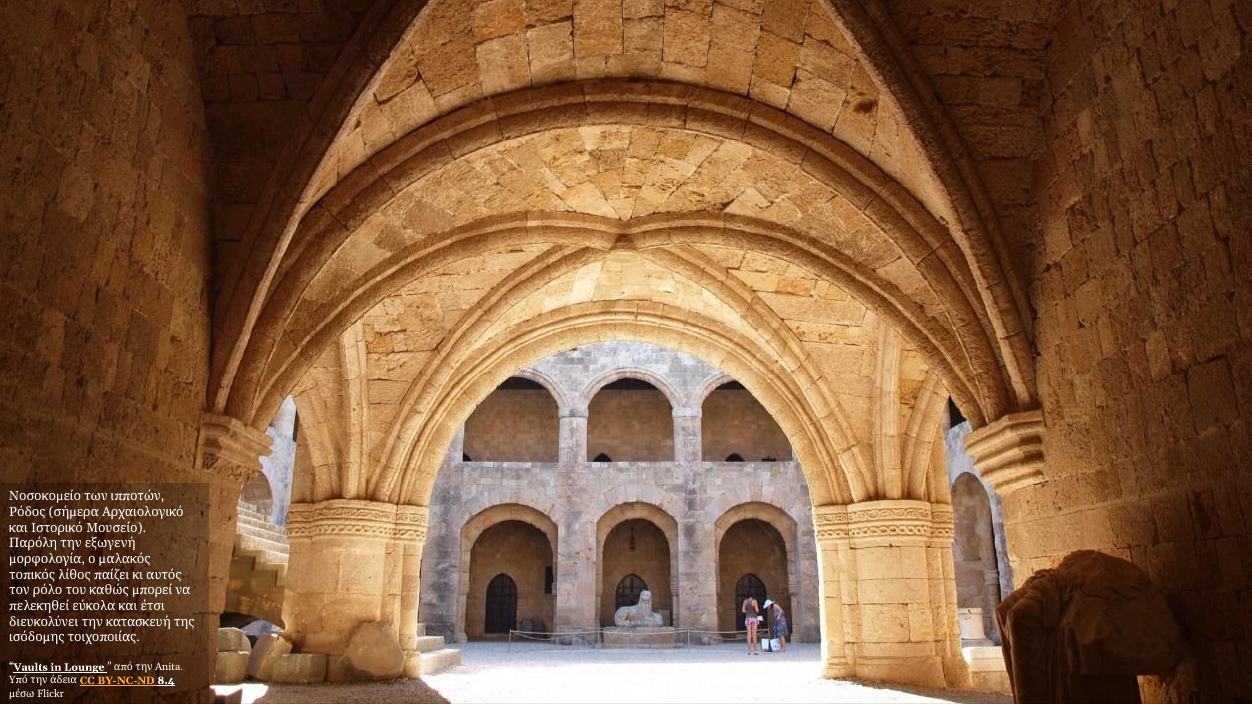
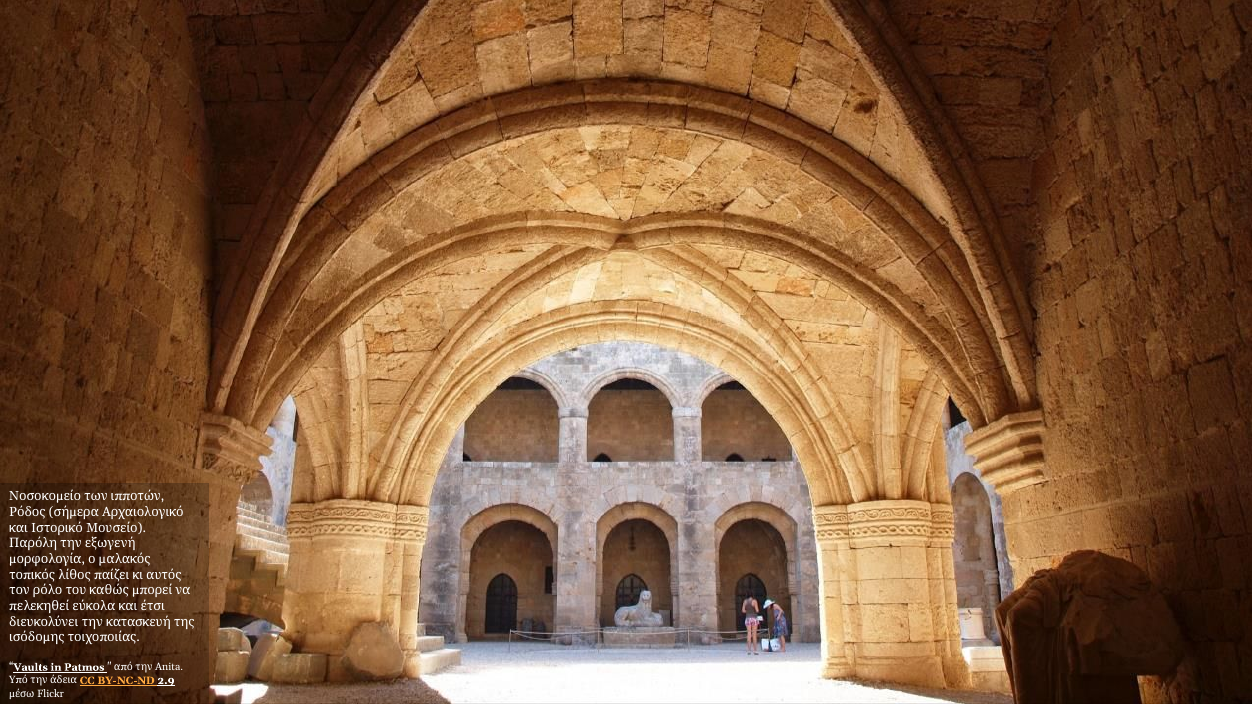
Lounge: Lounge -> Patmos
8.4: 8.4 -> 2.9
